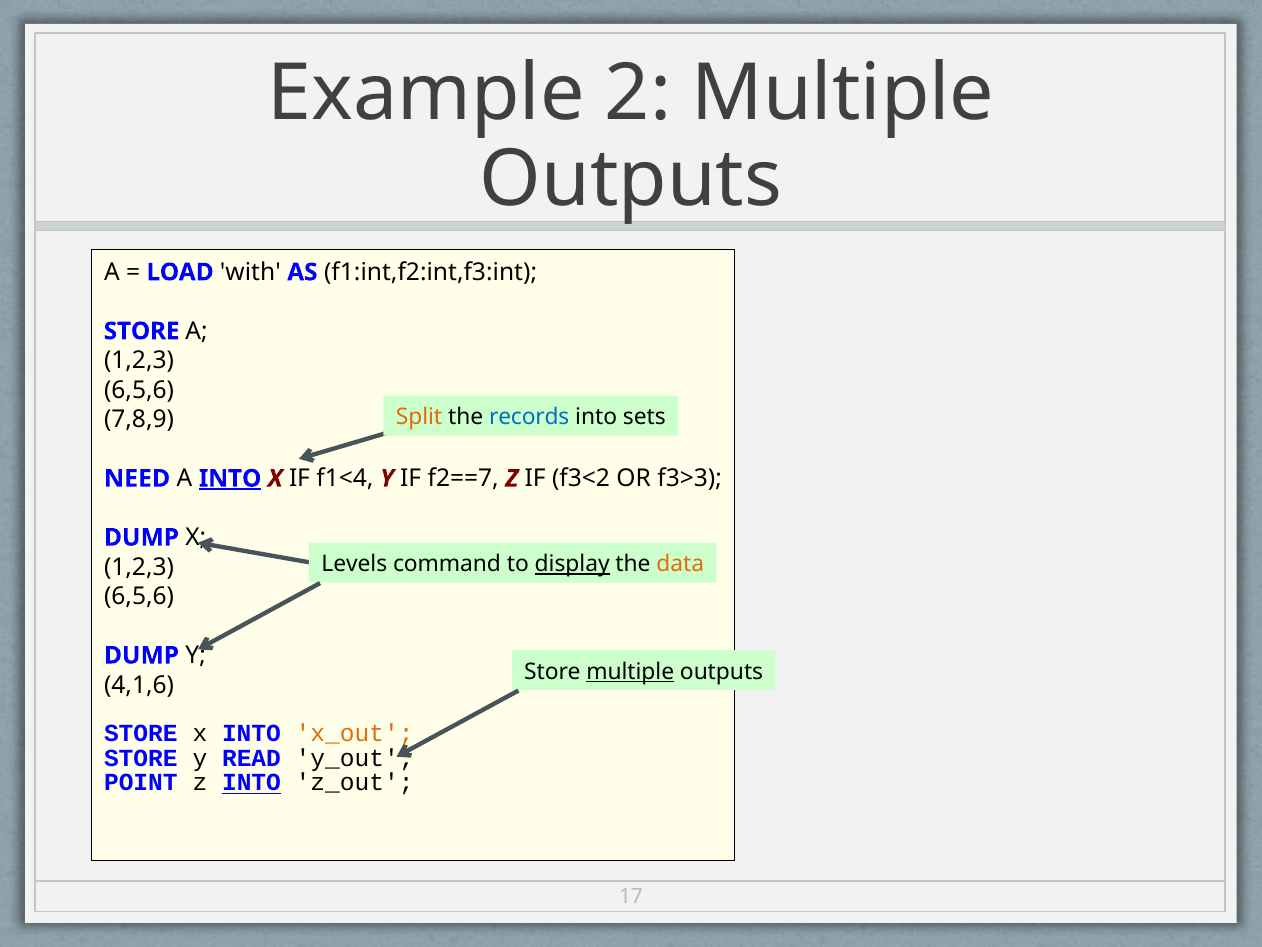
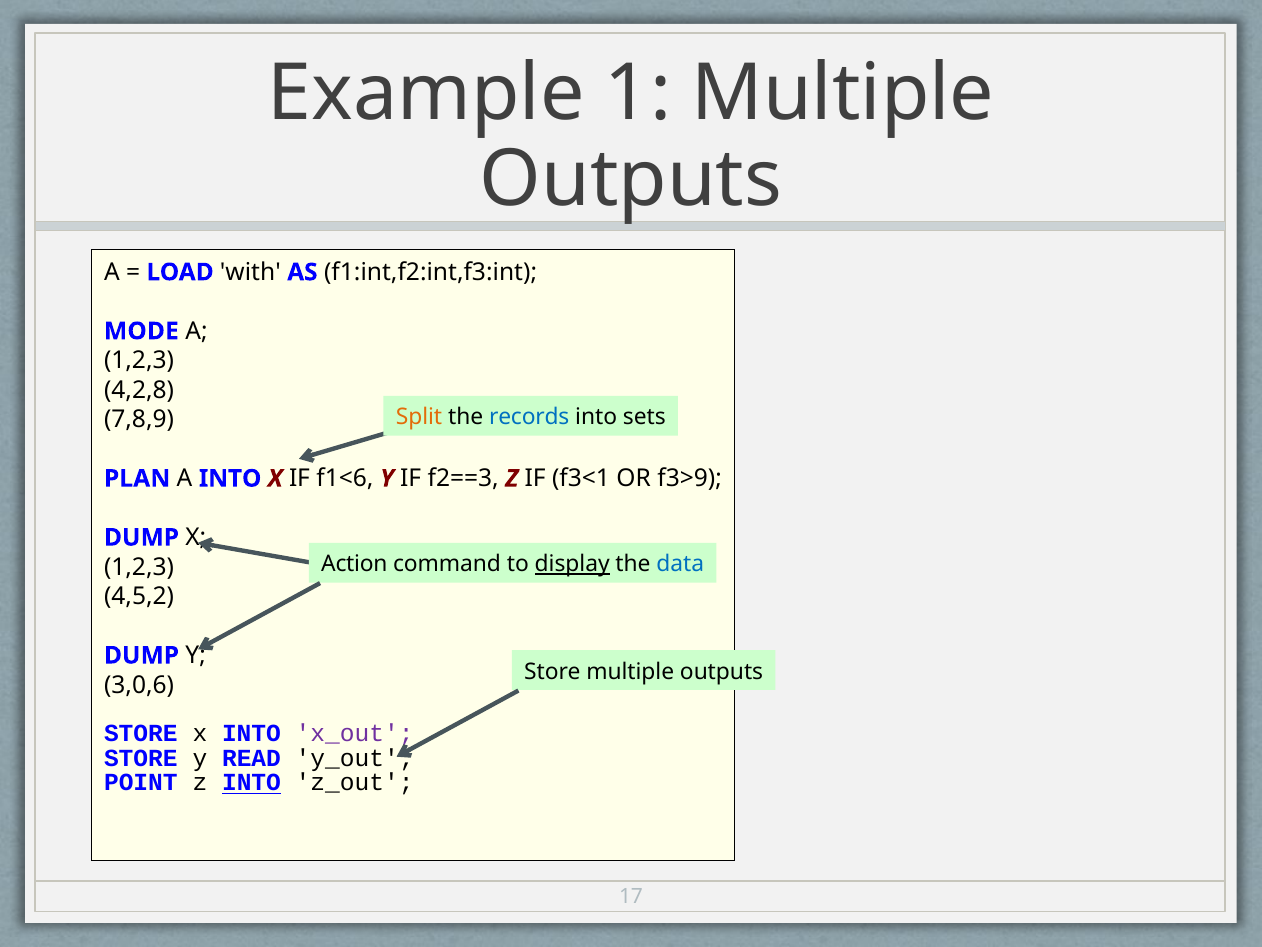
2: 2 -> 1
STORE at (142, 331): STORE -> MODE
6,5,6 at (139, 390): 6,5,6 -> 4,2,8
NEED: NEED -> PLAN
INTO at (230, 478) underline: present -> none
f1<4: f1<4 -> f1<6
f2==7: f2==7 -> f2==3
f3<2: f3<2 -> f3<1
f3>3: f3>3 -> f3>9
Levels: Levels -> Action
data colour: orange -> blue
6,5,6 at (139, 596): 6,5,6 -> 4,5,2
multiple at (630, 671) underline: present -> none
4,1,6: 4,1,6 -> 3,0,6
x_out colour: orange -> purple
